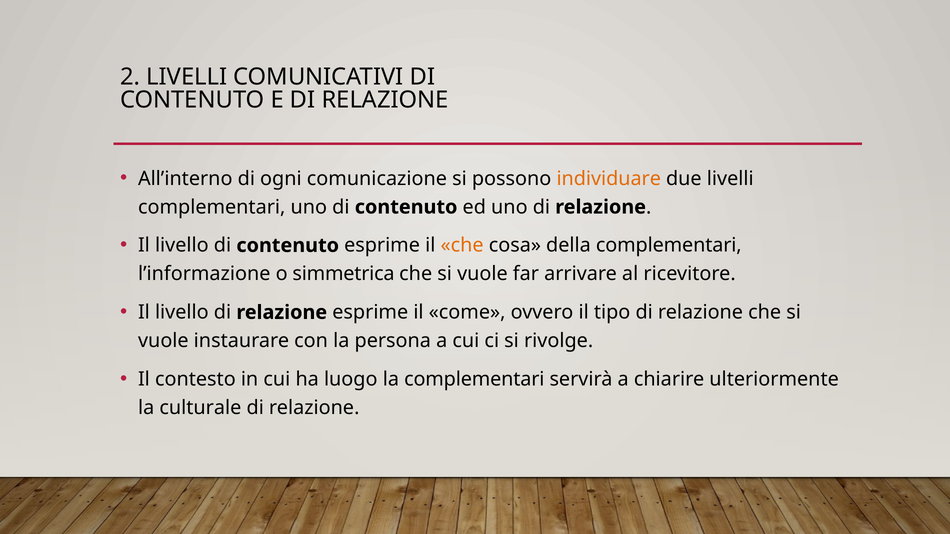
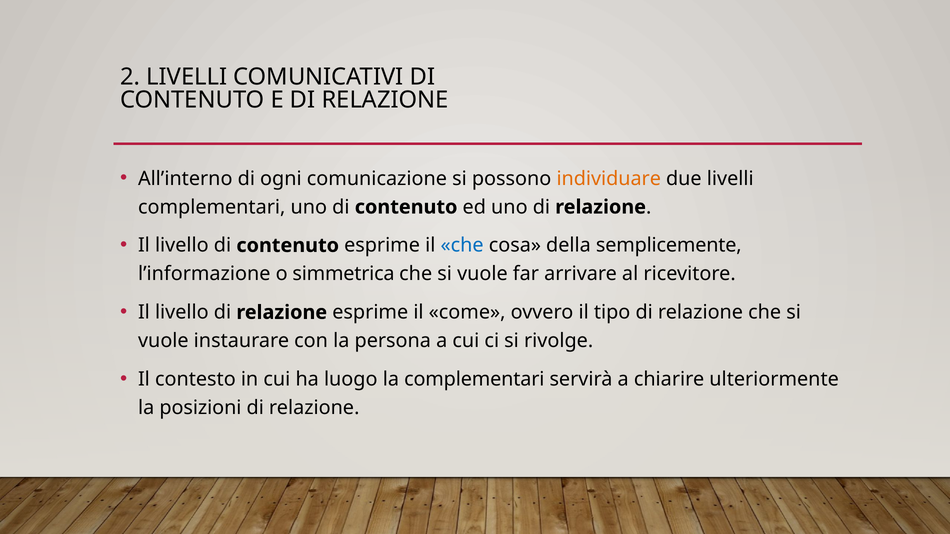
che at (462, 246) colour: orange -> blue
della complementari: complementari -> semplicemente
culturale: culturale -> posizioni
